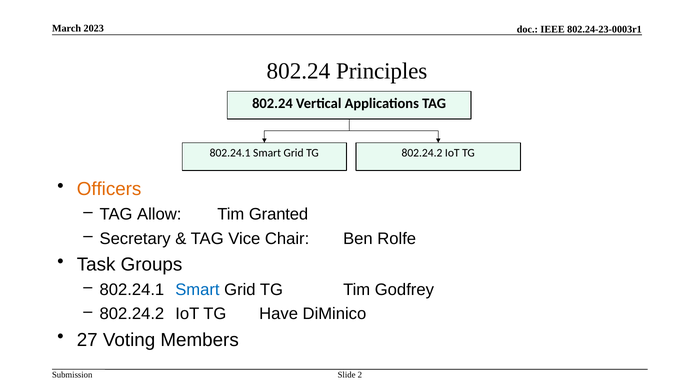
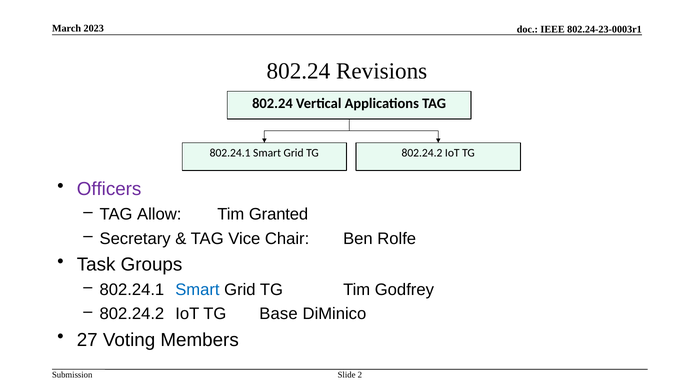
Principles: Principles -> Revisions
Officers colour: orange -> purple
Have: Have -> Base
